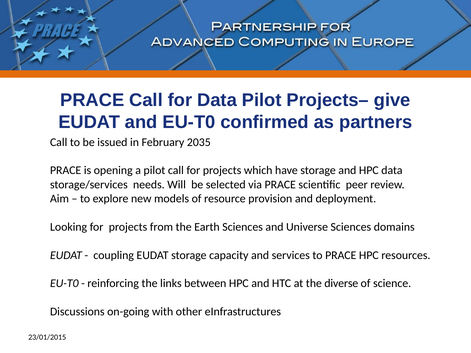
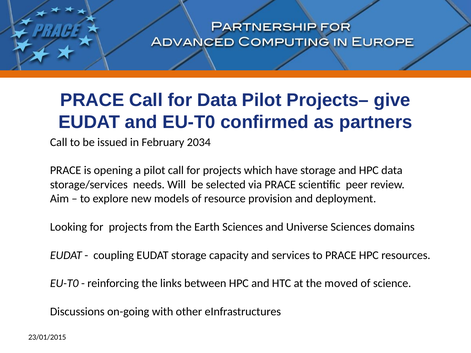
2035: 2035 -> 2034
diverse: diverse -> moved
